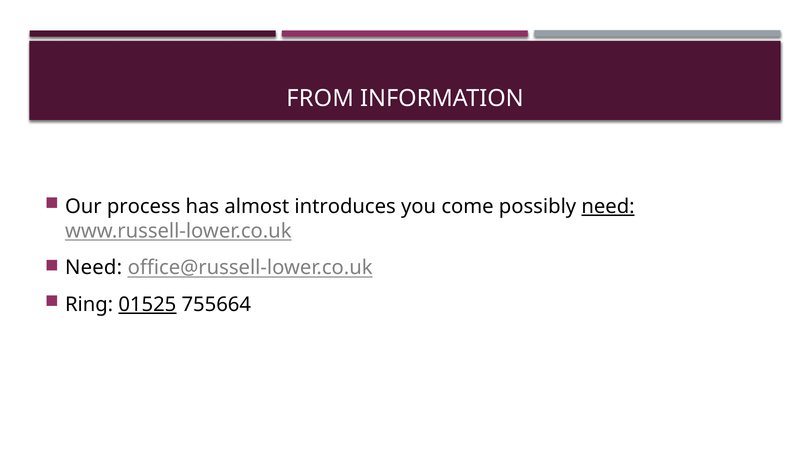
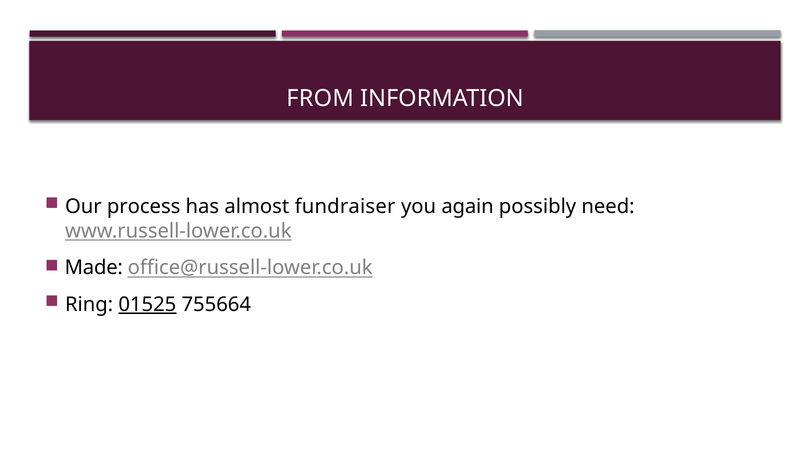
introduces: introduces -> fundraiser
come: come -> again
need at (608, 206) underline: present -> none
Need at (94, 267): Need -> Made
